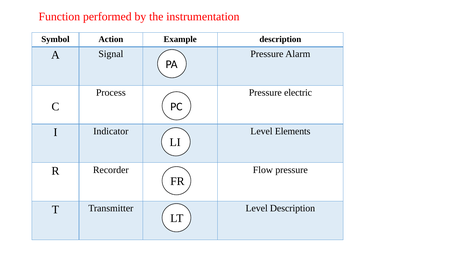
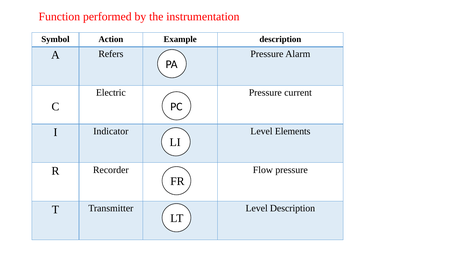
Signal: Signal -> Refers
Process: Process -> Electric
electric: electric -> current
